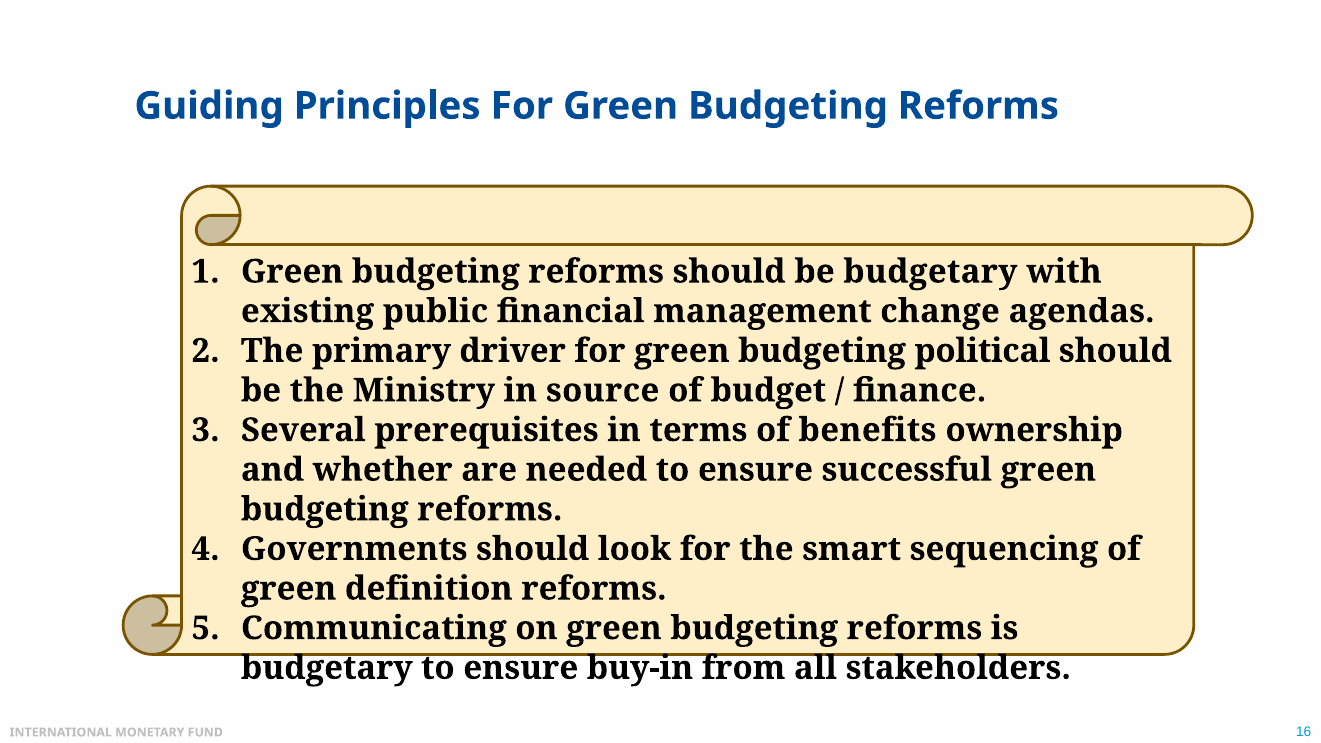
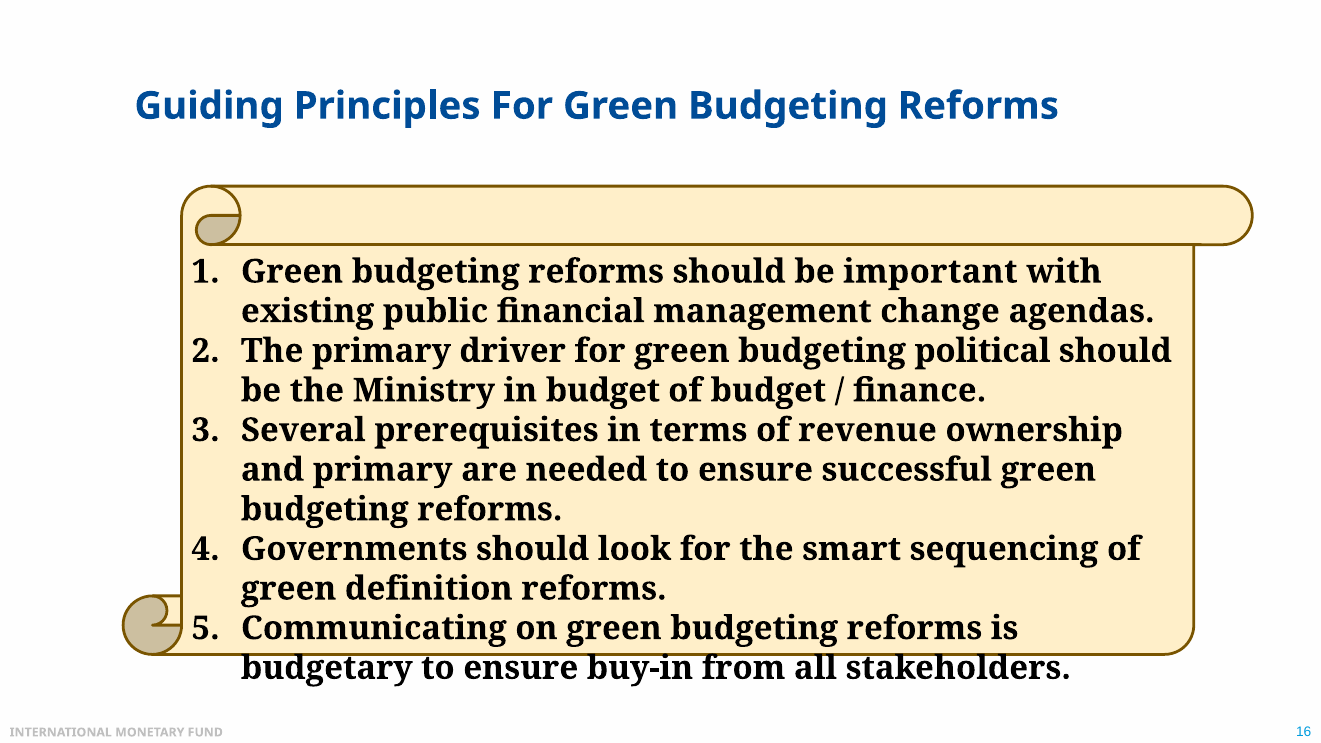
be budgetary: budgetary -> important
in source: source -> budget
benefits: benefits -> revenue
and whether: whether -> primary
